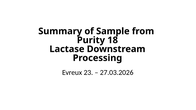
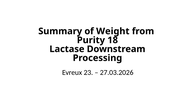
Sample: Sample -> Weight
